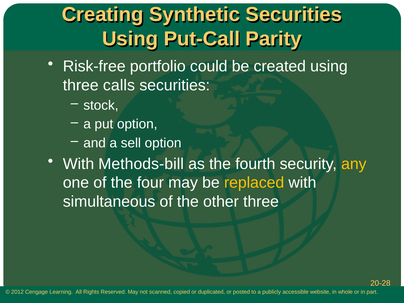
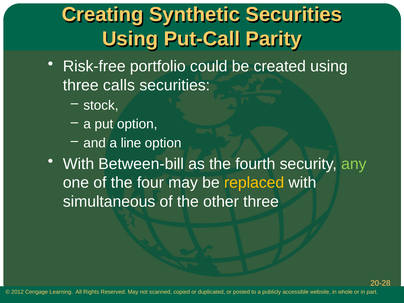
sell: sell -> line
Methods-bill: Methods-bill -> Between-bill
any colour: yellow -> light green
